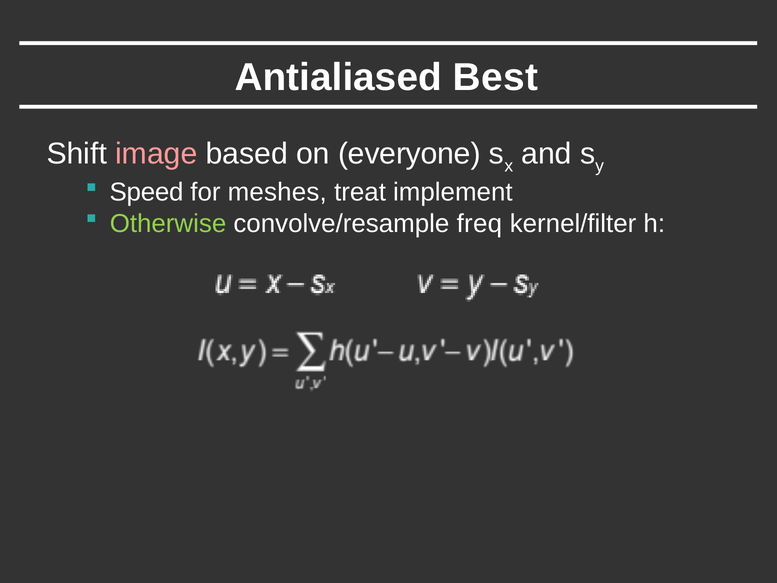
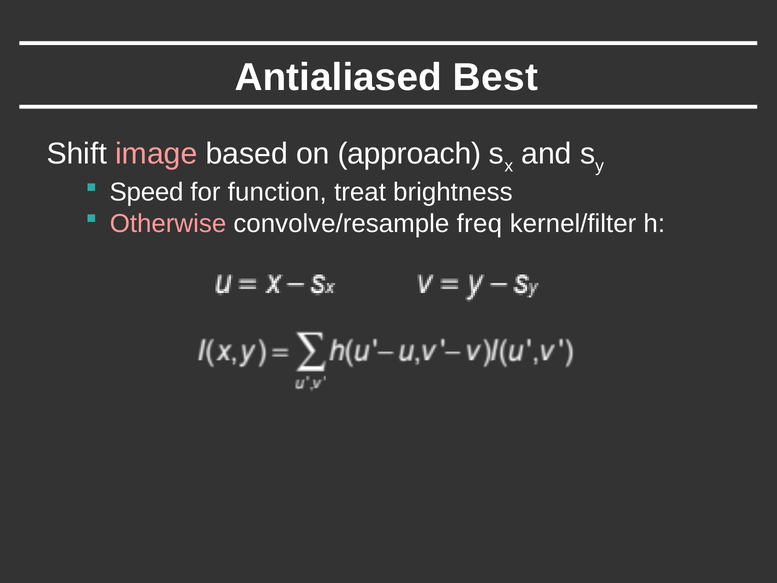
everyone: everyone -> approach
meshes: meshes -> function
implement: implement -> brightness
Otherwise colour: light green -> pink
